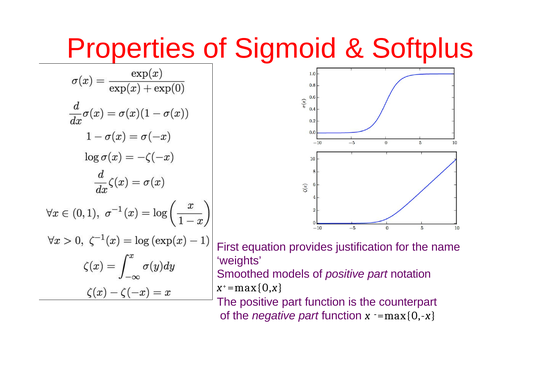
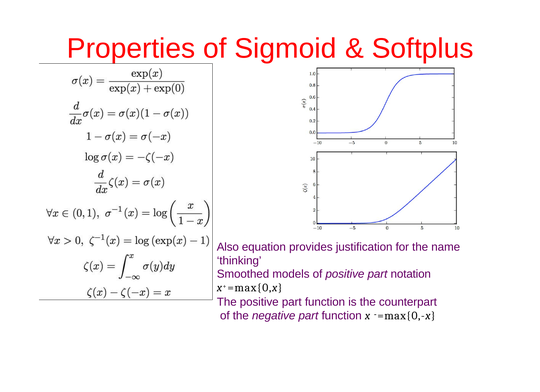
First: First -> Also
weights: weights -> thinking
